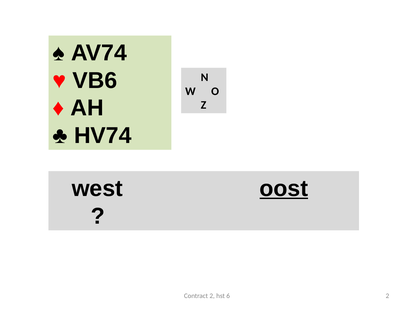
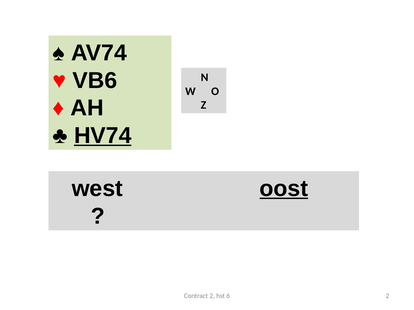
HV74 underline: none -> present
